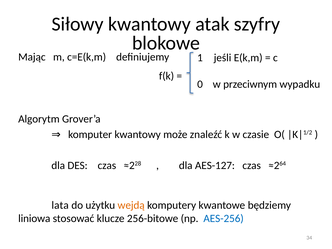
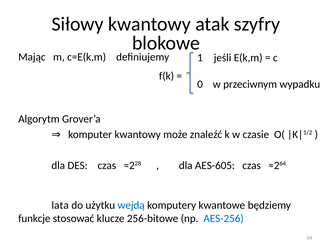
AES-127: AES-127 -> AES-605
wejdą colour: orange -> blue
liniowa: liniowa -> funkcje
